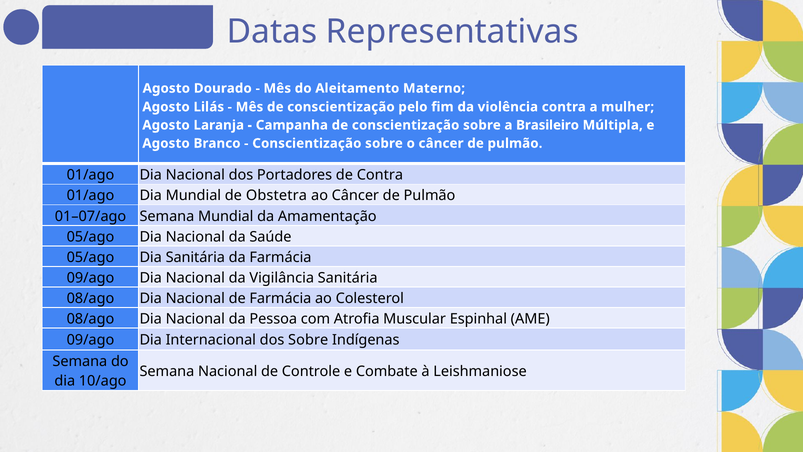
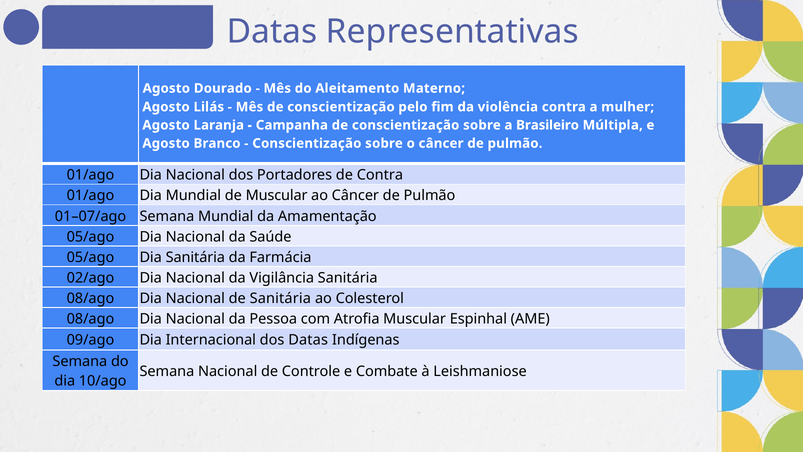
de Obstetra: Obstetra -> Muscular
09/ago at (91, 278): 09/ago -> 02/ago
de Farmácia: Farmácia -> Sanitária
dos Sobre: Sobre -> Datas
